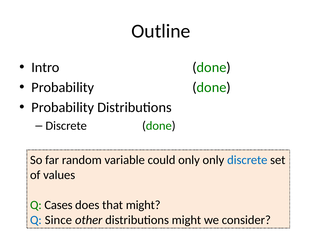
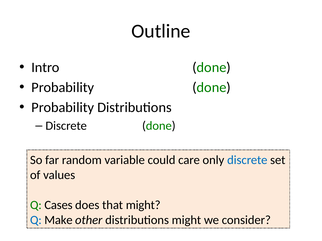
could only: only -> care
Since: Since -> Make
